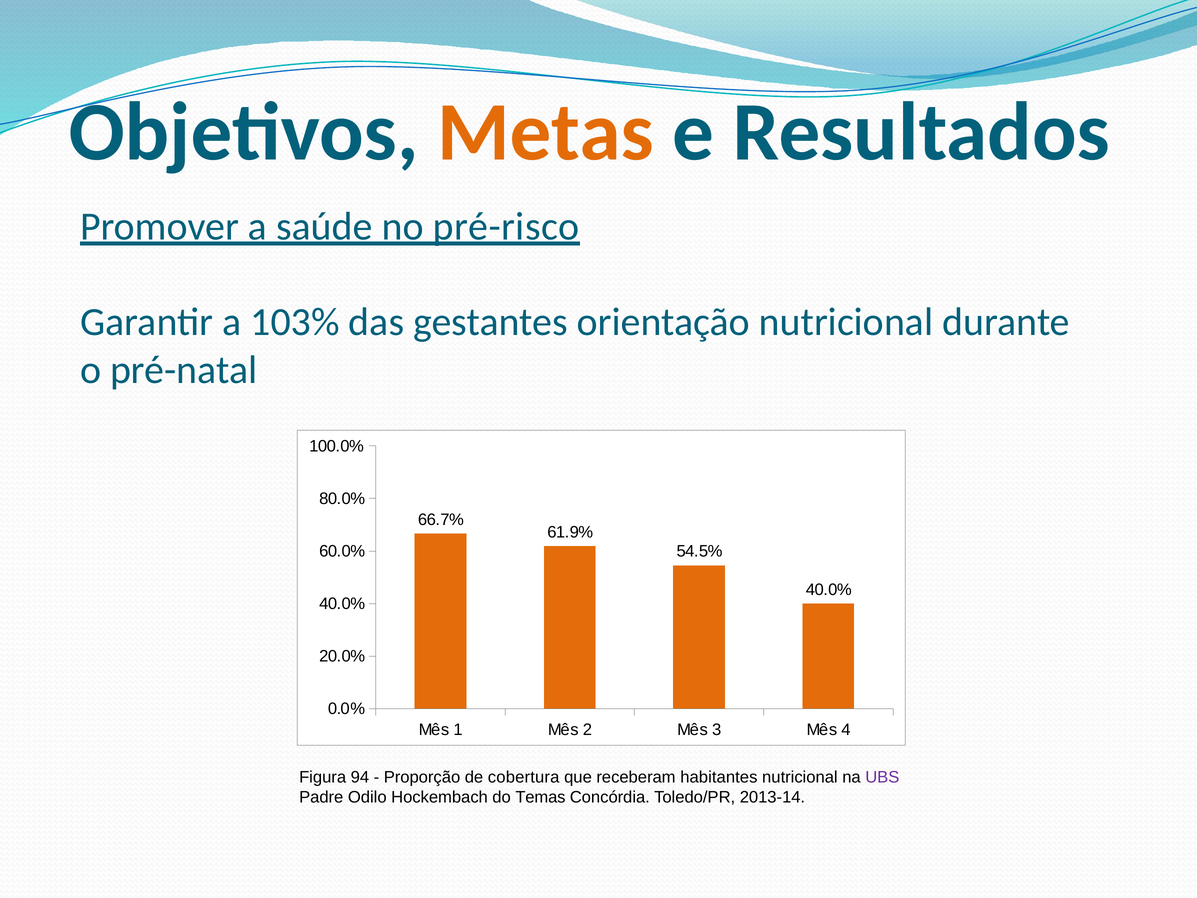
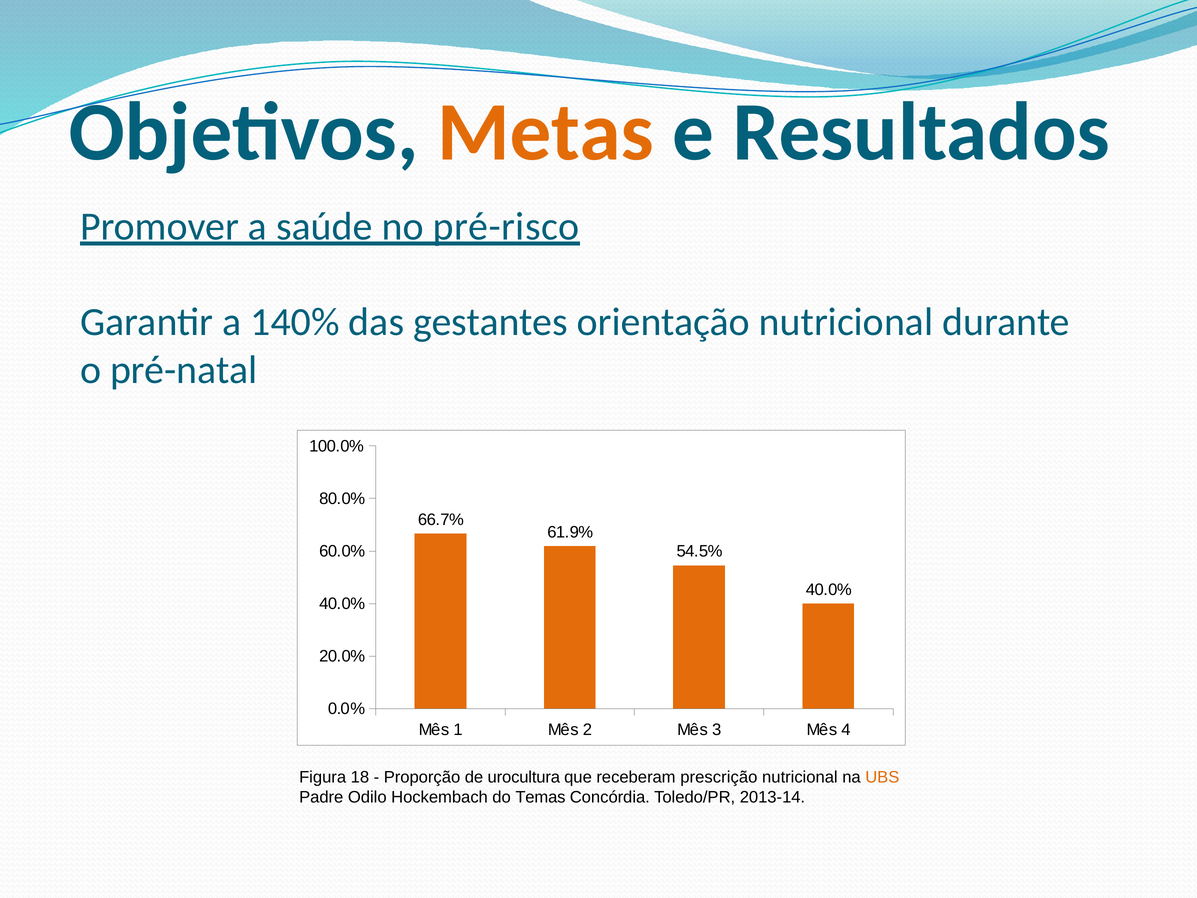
103%: 103% -> 140%
94: 94 -> 18
cobertura: cobertura -> urocultura
habitantes: habitantes -> prescrição
UBS colour: purple -> orange
